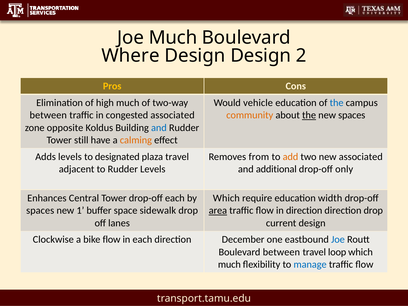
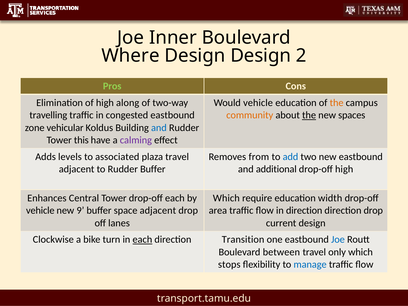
Joe Much: Much -> Inner
Pros colour: yellow -> light green
high much: much -> along
the at (337, 103) colour: blue -> orange
between at (48, 115): between -> travelling
congested associated: associated -> eastbound
opposite: opposite -> vehicular
still: still -> this
calming colour: orange -> purple
designated: designated -> associated
add colour: orange -> blue
new associated: associated -> eastbound
Rudder Levels: Levels -> Buffer
drop-off only: only -> high
spaces at (40, 211): spaces -> vehicle
1: 1 -> 9
space sidewalk: sidewalk -> adjacent
area underline: present -> none
bike flow: flow -> turn
each at (142, 240) underline: none -> present
December: December -> Transition
loop: loop -> only
much at (229, 264): much -> stops
